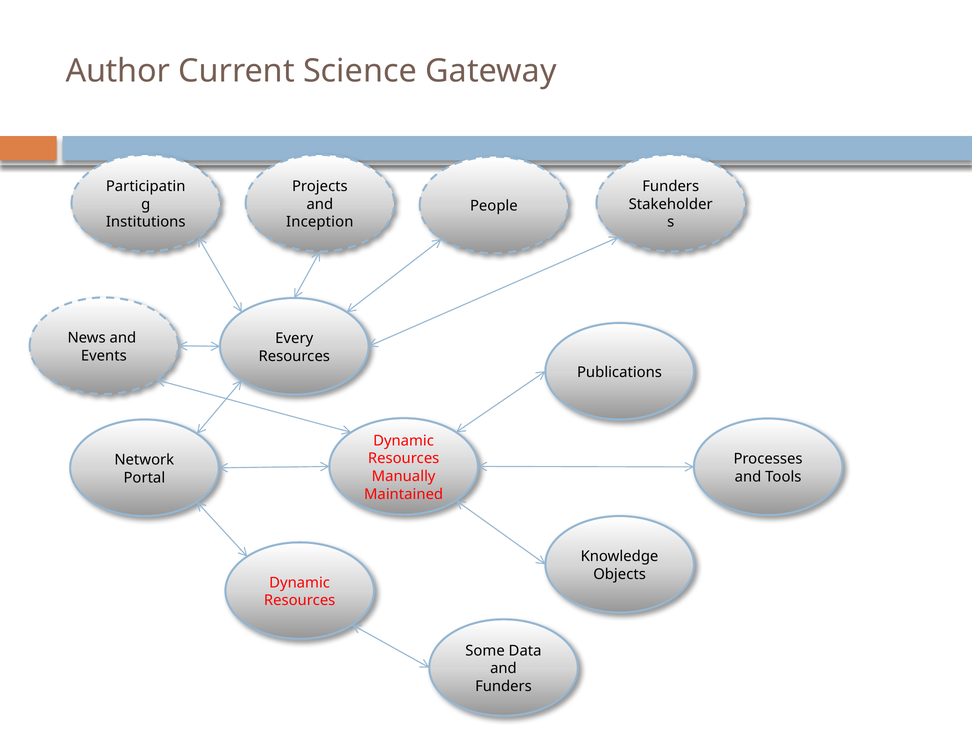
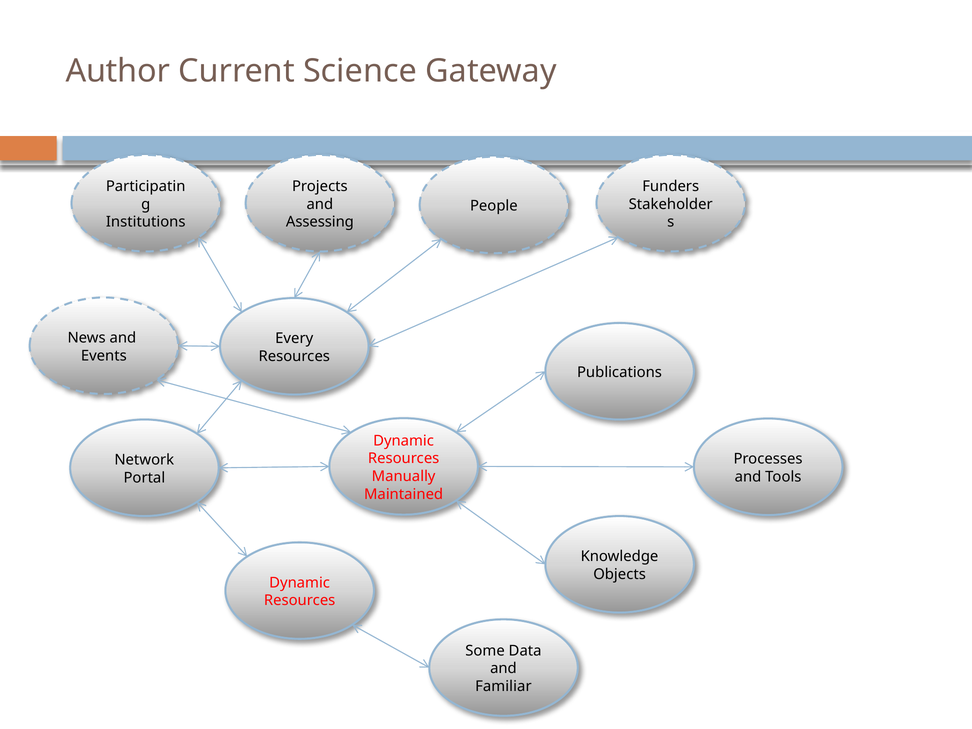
Inception: Inception -> Assessing
Funders at (503, 686): Funders -> Familiar
